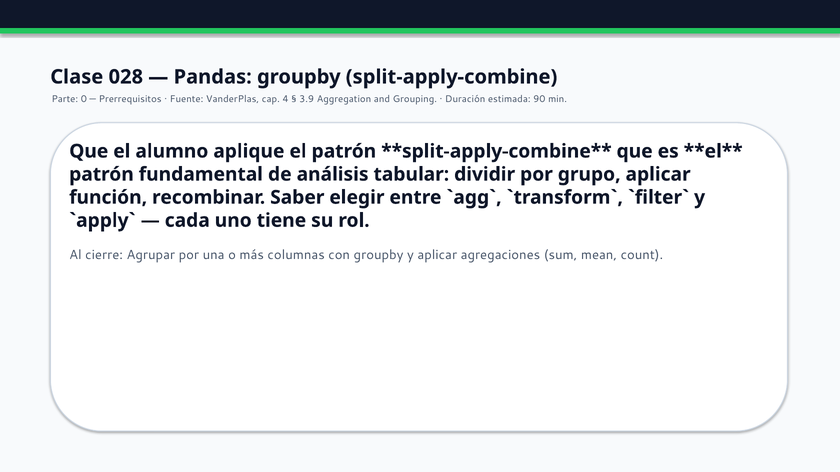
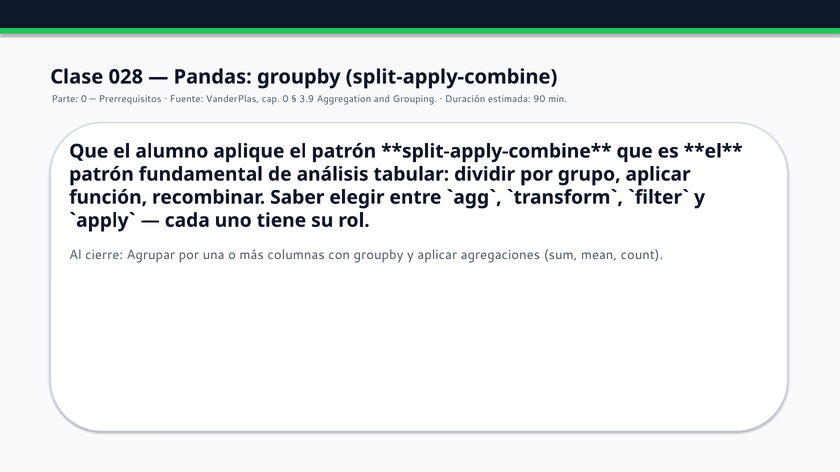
cap 4: 4 -> 0
